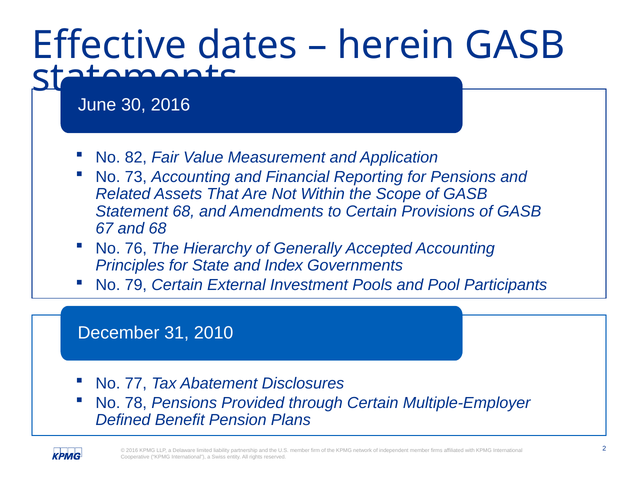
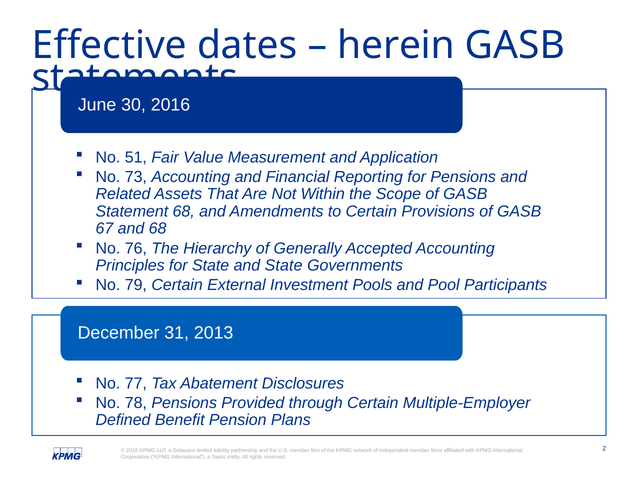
82: 82 -> 51
and Index: Index -> State
2010: 2010 -> 2013
